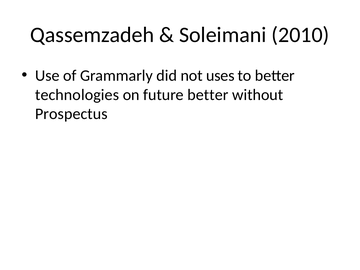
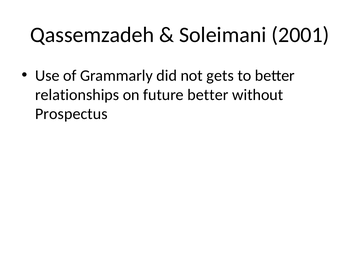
2010: 2010 -> 2001
uses: uses -> gets
technologies: technologies -> relationships
